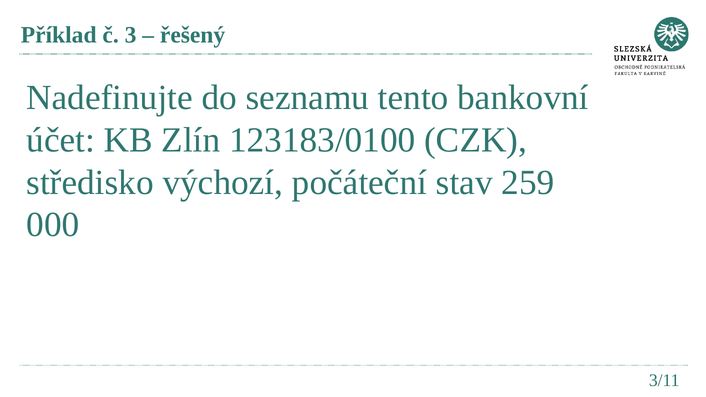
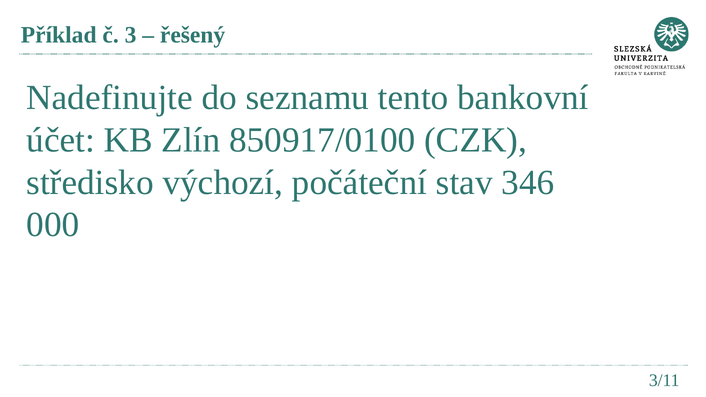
123183/0100: 123183/0100 -> 850917/0100
259: 259 -> 346
